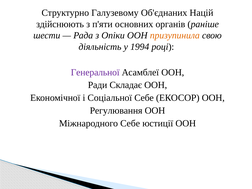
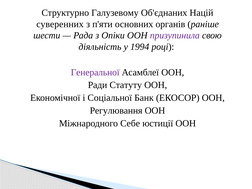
здійснюють: здійснюють -> суверенних
призупинила colour: orange -> purple
Складає: Складає -> Статуту
Соціальної Себе: Себе -> Банк
